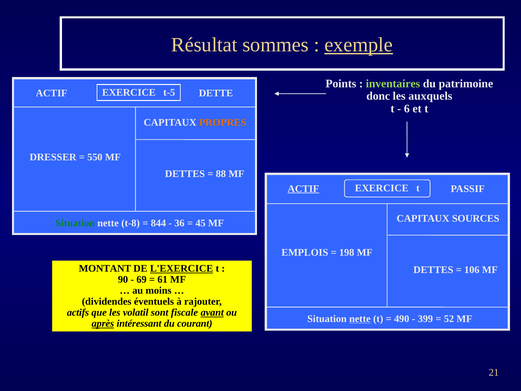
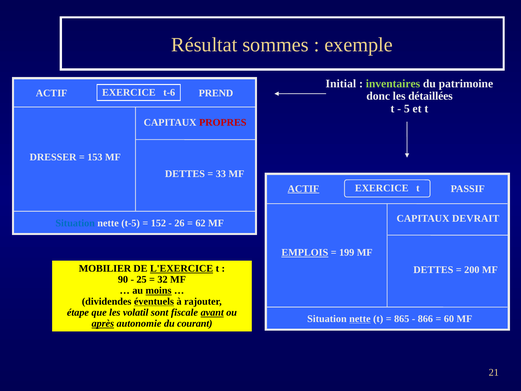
exemple underline: present -> none
Points: Points -> Initial
t-5: t-5 -> t-6
DETTE: DETTE -> PREND
auxquels: auxquels -> détaillées
6: 6 -> 5
PROPRES colour: orange -> red
550: 550 -> 153
88: 88 -> 33
SOURCES: SOURCES -> DEVRAIT
Situation at (75, 223) colour: green -> blue
t-8: t-8 -> t-5
844: 844 -> 152
36: 36 -> 26
45: 45 -> 62
EMPLOIS underline: none -> present
198: 198 -> 199
MONTANT: MONTANT -> MOBILIER
106: 106 -> 200
69: 69 -> 25
61: 61 -> 32
moins underline: none -> present
éventuels underline: none -> present
actifs: actifs -> étape
490: 490 -> 865
399: 399 -> 866
52: 52 -> 60
intéressant: intéressant -> autonomie
